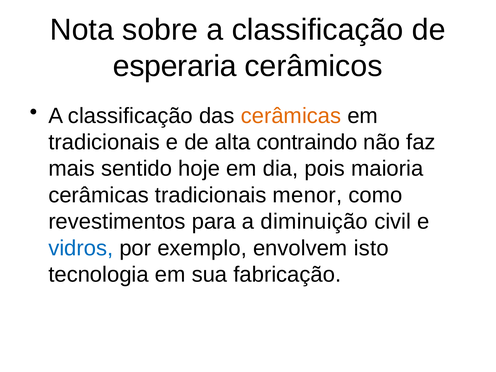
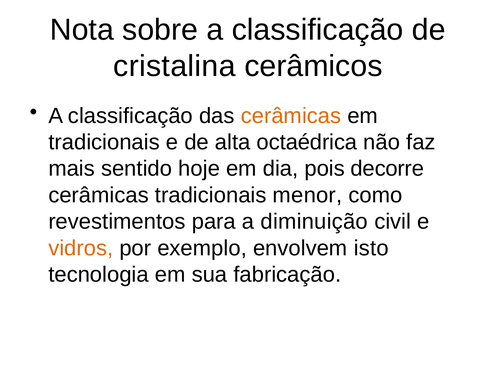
esperaria: esperaria -> cristalina
contraindo: contraindo -> octaédrica
maioria: maioria -> decorre
vidros colour: blue -> orange
